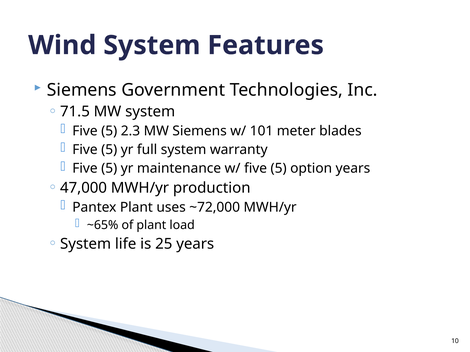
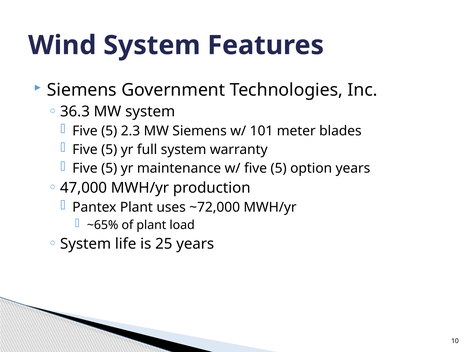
71.5: 71.5 -> 36.3
